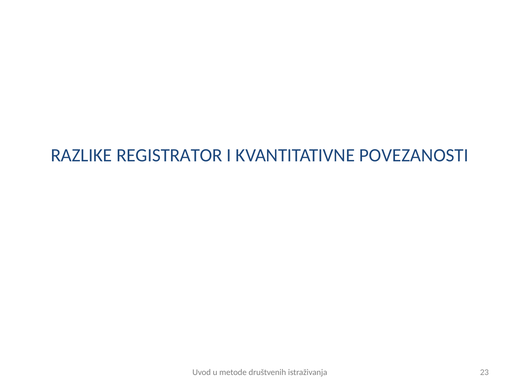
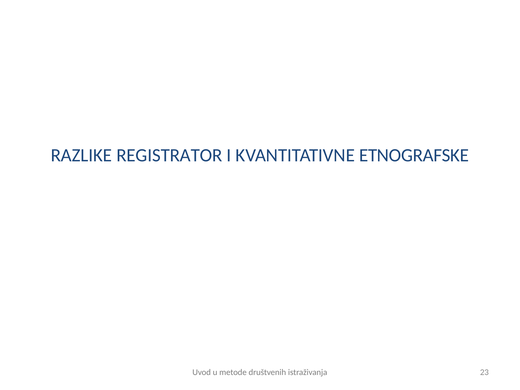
POVEZANOSTI: POVEZANOSTI -> ETNOGRAFSKE
